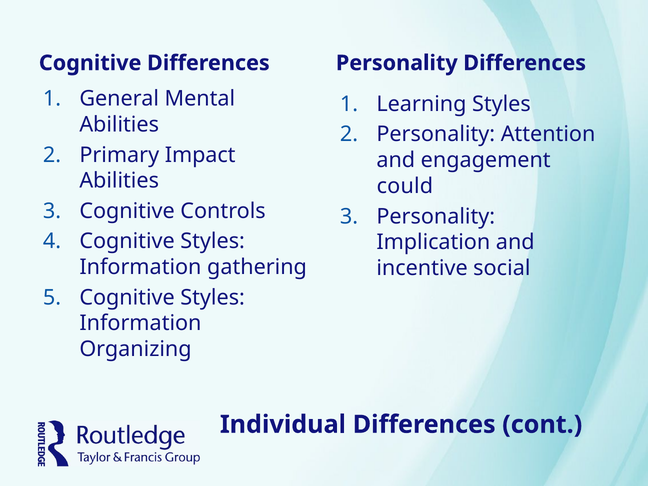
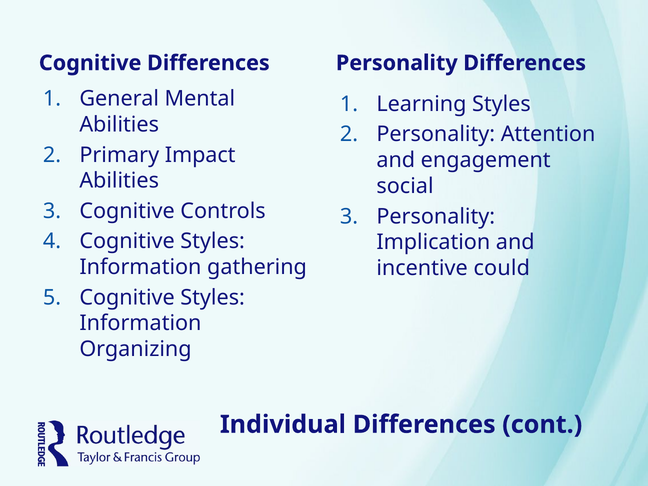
could: could -> social
social: social -> could
